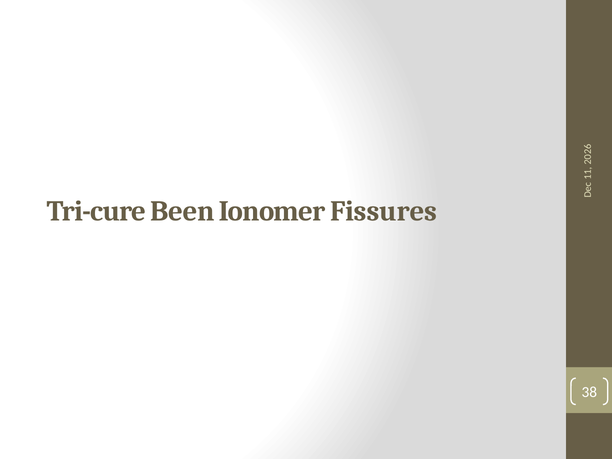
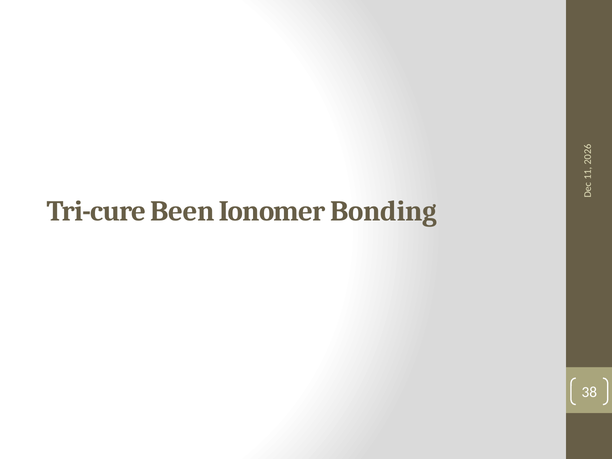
Fissures: Fissures -> Bonding
